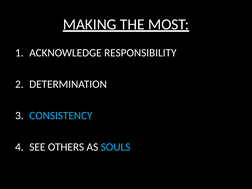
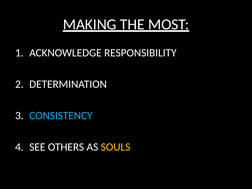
SOULS colour: light blue -> yellow
